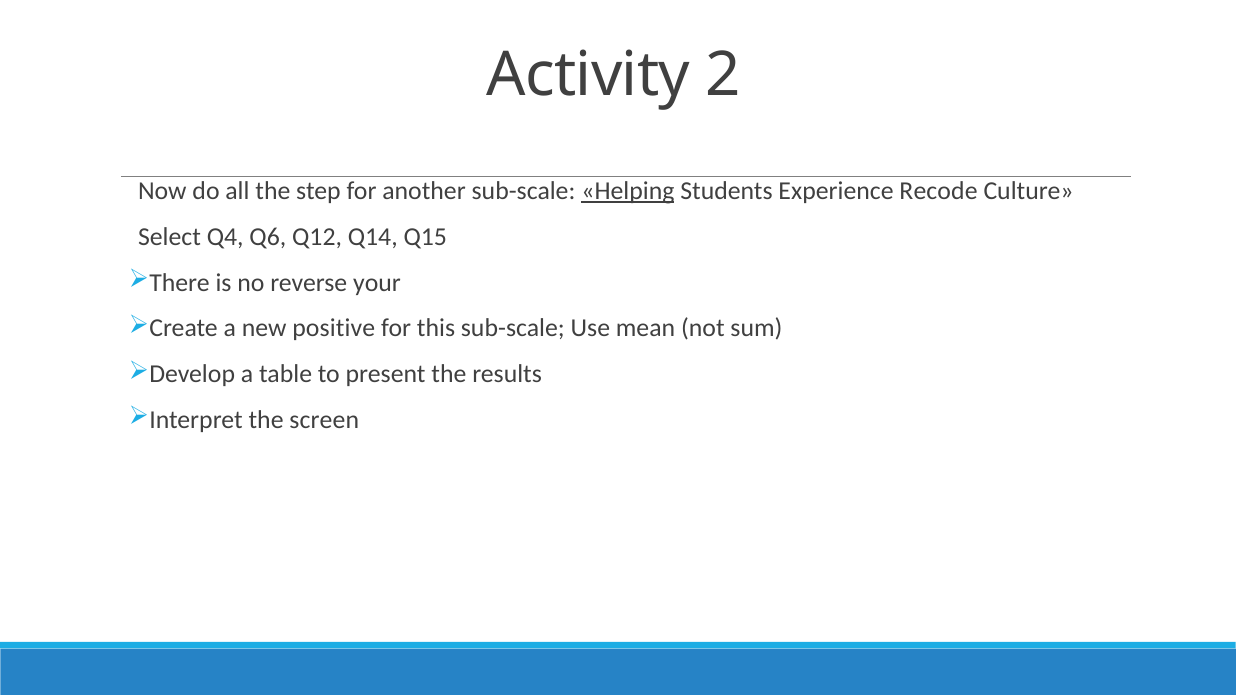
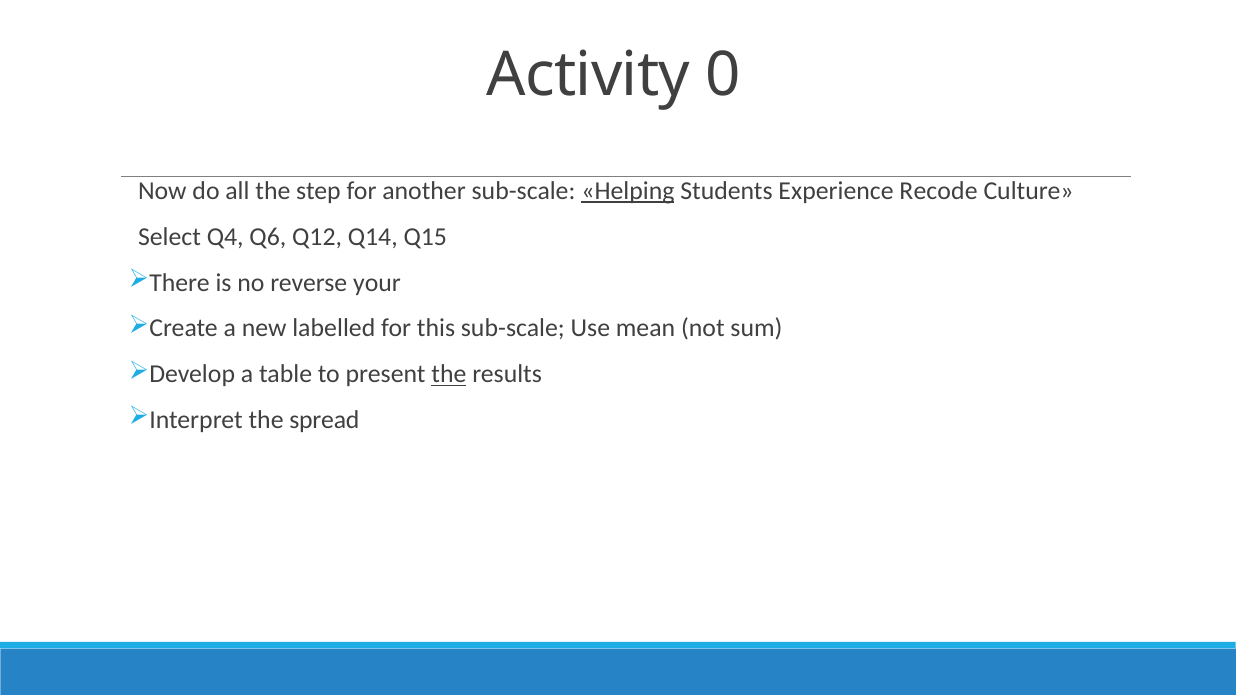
2: 2 -> 0
positive: positive -> labelled
the at (449, 374) underline: none -> present
screen: screen -> spread
